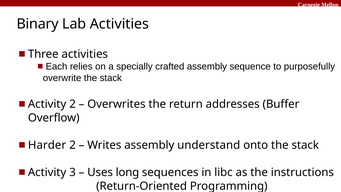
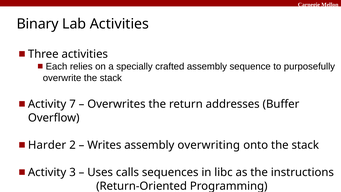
Activity 2: 2 -> 7
understand: understand -> overwriting
long: long -> calls
